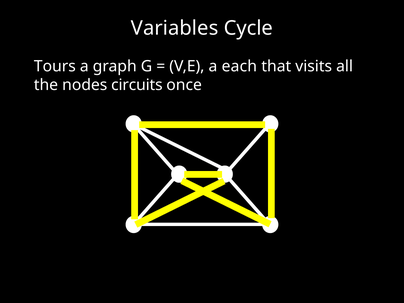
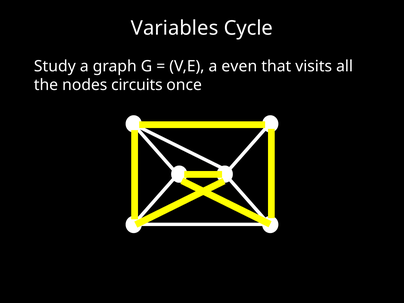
Tours: Tours -> Study
each: each -> even
